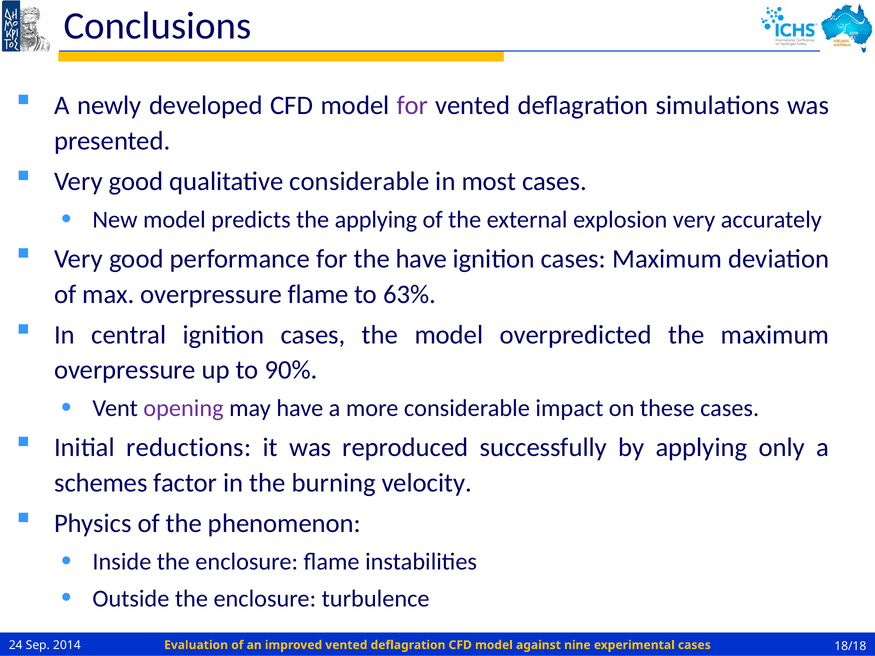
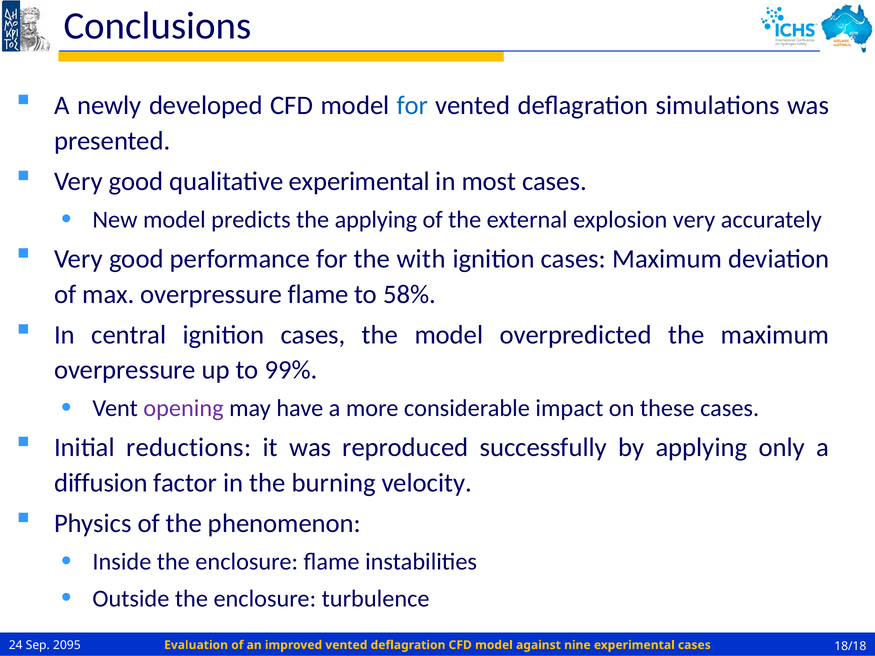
for at (412, 106) colour: purple -> blue
qualitative considerable: considerable -> experimental
the have: have -> with
63%: 63% -> 58%
90%: 90% -> 99%
schemes: schemes -> diffusion
2014: 2014 -> 2095
